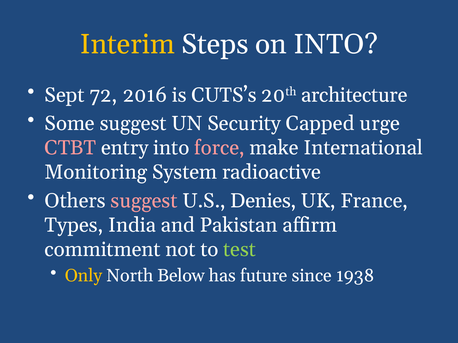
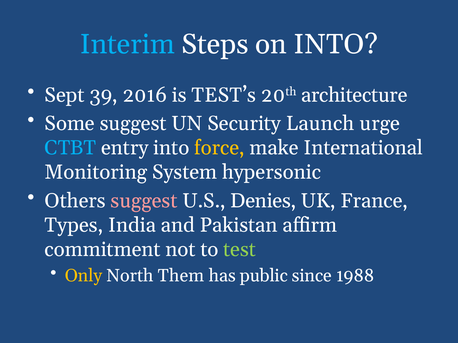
Interim colour: yellow -> light blue
72: 72 -> 39
CUTS’s: CUTS’s -> TEST’s
Capped: Capped -> Launch
CTBT colour: pink -> light blue
force colour: pink -> yellow
radioactive: radioactive -> hypersonic
Below: Below -> Them
future: future -> public
1938: 1938 -> 1988
